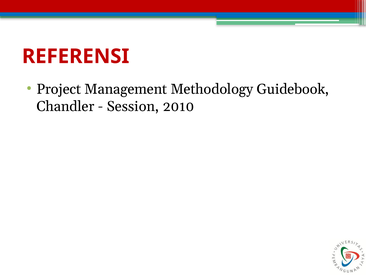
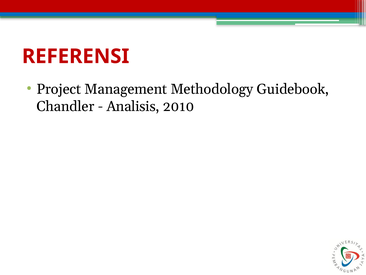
Session: Session -> Analisis
